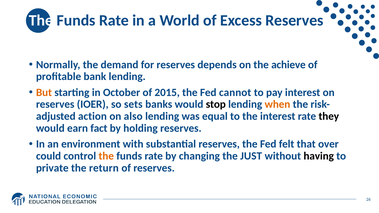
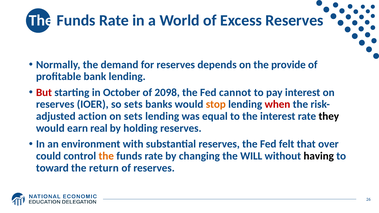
achieve: achieve -> provide
But colour: orange -> red
2015: 2015 -> 2098
stop colour: black -> orange
when colour: orange -> red
on also: also -> sets
fact: fact -> real
JUST: JUST -> WILL
private: private -> toward
